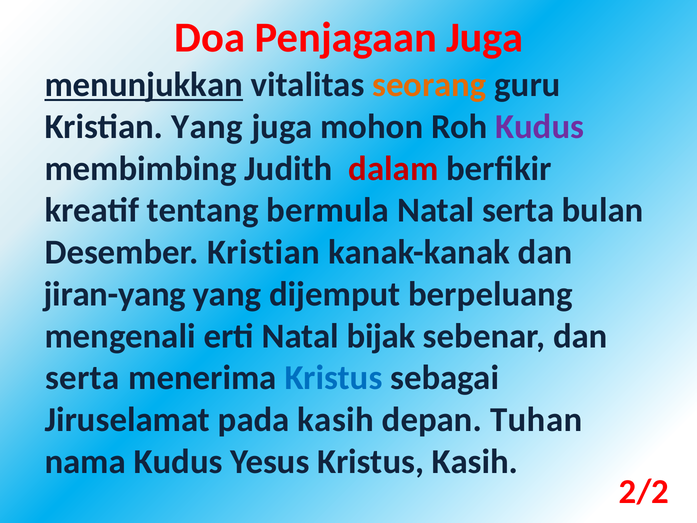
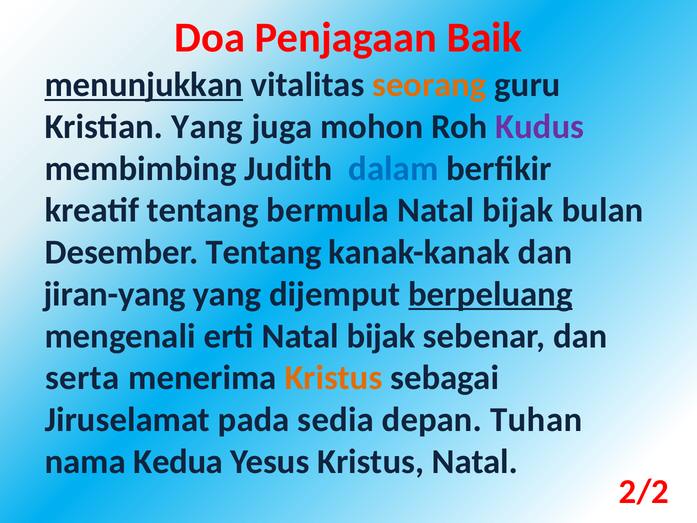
Penjagaan Juga: Juga -> Baik
dalam colour: red -> blue
serta at (518, 210): serta -> bijak
Desember Kristian: Kristian -> Tentang
berpeluang underline: none -> present
Kristus at (333, 378) colour: blue -> orange
pada kasih: kasih -> sedia
nama Kudus: Kudus -> Kedua
Kristus Kasih: Kasih -> Natal
